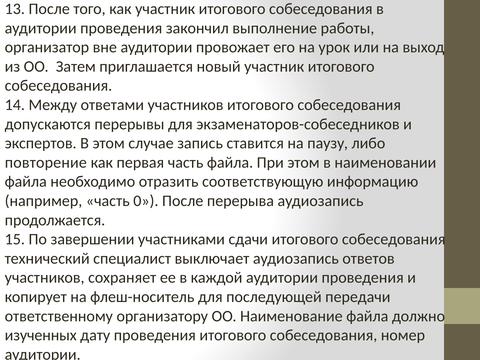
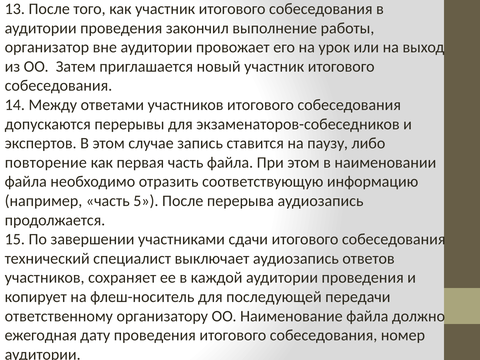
0: 0 -> 5
изученных: изученных -> ежегодная
